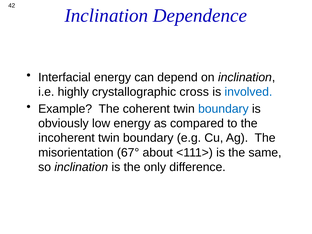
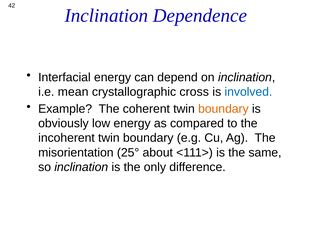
highly: highly -> mean
boundary at (223, 109) colour: blue -> orange
67°: 67° -> 25°
